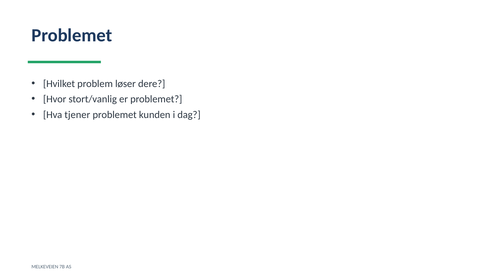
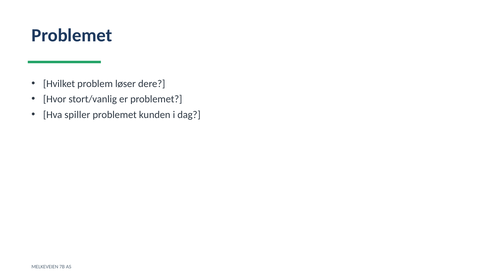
tjener: tjener -> spiller
